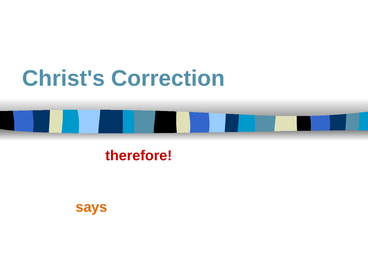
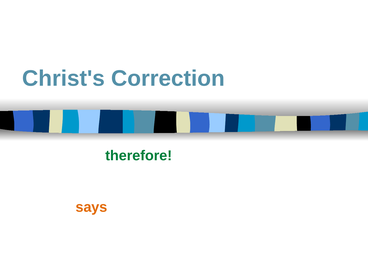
therefore colour: red -> green
